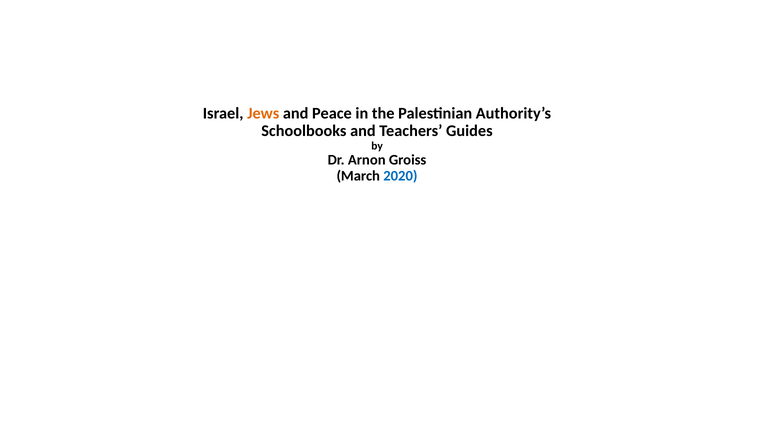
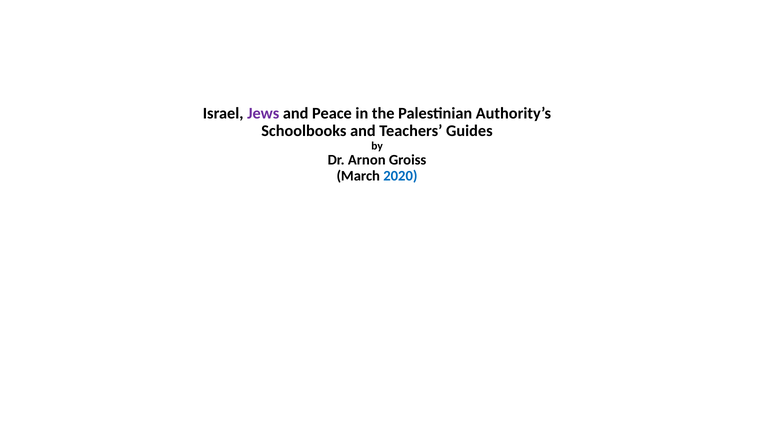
Jews colour: orange -> purple
